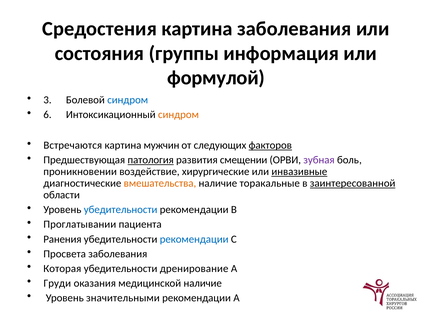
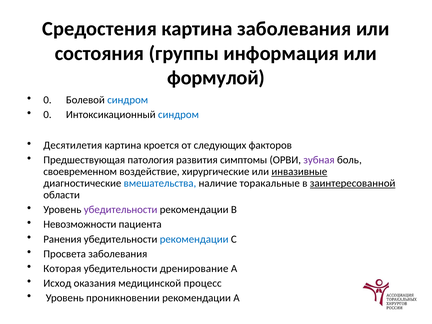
3 at (47, 100): 3 -> 0
6 at (47, 115): 6 -> 0
синдром at (178, 115) colour: orange -> blue
Встречаются: Встречаются -> Десятилетия
мужчин: мужчин -> кроется
факторов underline: present -> none
патология underline: present -> none
смещении: смещении -> симптомы
проникновении: проникновении -> своевременном
вмешательства colour: orange -> blue
убедительности at (121, 210) colour: blue -> purple
Проглатывании: Проглатывании -> Невозможности
Груди: Груди -> Исход
медицинской наличие: наличие -> процесс
значительными: значительными -> проникновении
